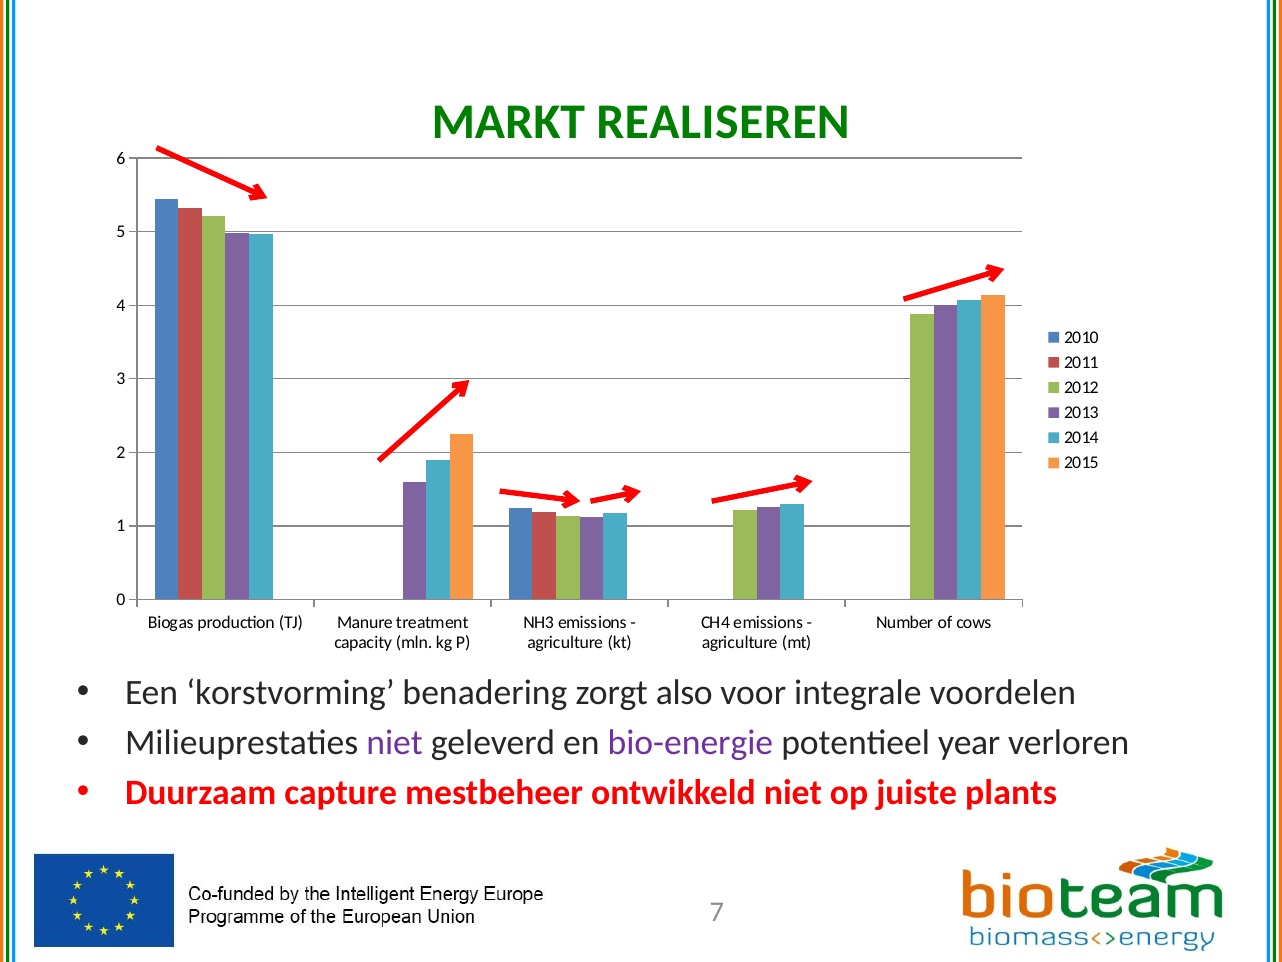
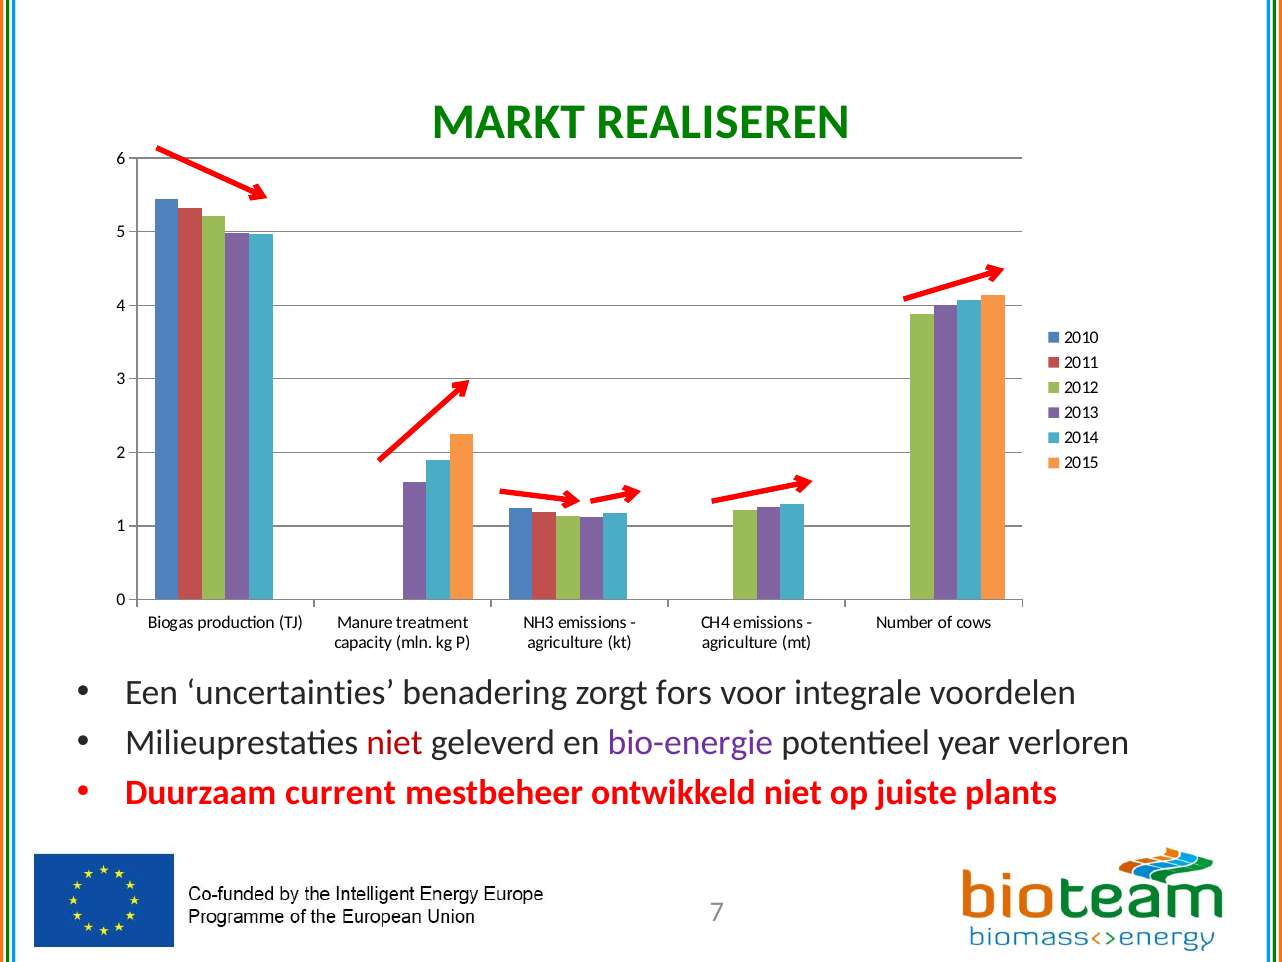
korstvorming: korstvorming -> uncertainties
also: also -> fors
niet at (395, 743) colour: purple -> red
capture: capture -> current
